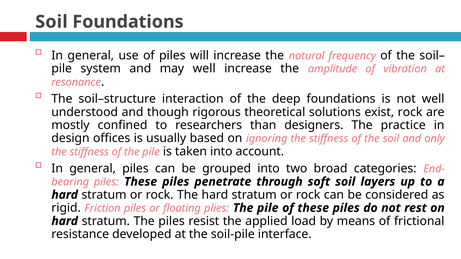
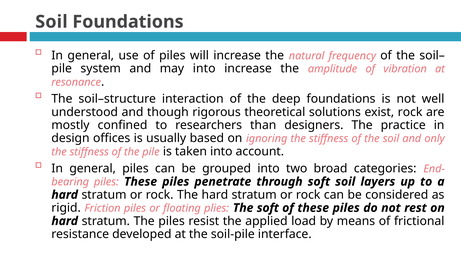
may well: well -> into
plies The pile: pile -> soft
